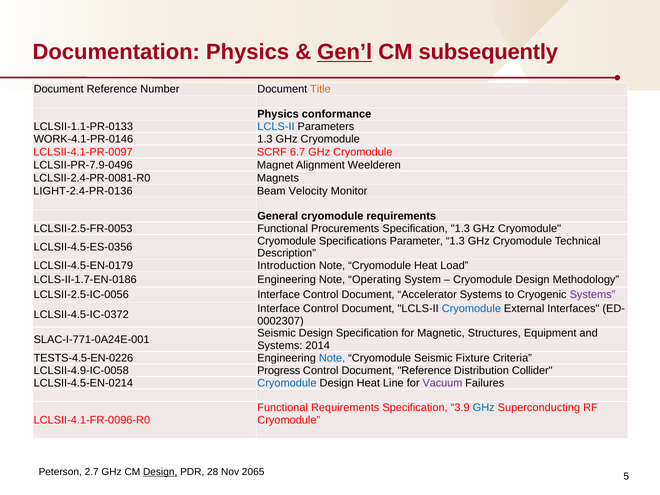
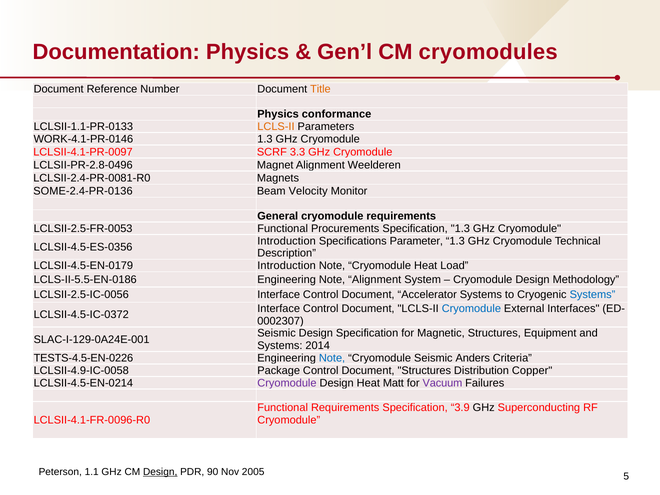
Gen’l underline: present -> none
subsequently: subsequently -> cryomodules
LCLS-II at (276, 127) colour: blue -> orange
6.7: 6.7 -> 3.3
LCLSII-PR-7.9-0496: LCLSII-PR-7.9-0496 -> LCLSII-PR-2.8-0496
LIGHT-2.4-PR-0136: LIGHT-2.4-PR-0136 -> SOME-2.4-PR-0136
Cryomodule at (287, 241): Cryomodule -> Introduction
LCLS-II-1.7-EN-0186: LCLS-II-1.7-EN-0186 -> LCLS-II-5.5-EN-0186
Note Operating: Operating -> Alignment
Systems at (592, 295) colour: purple -> blue
SLAC-I-771-0A24E-001: SLAC-I-771-0A24E-001 -> SLAC-I-129-0A24E-001
Fixture: Fixture -> Anders
Progress: Progress -> Package
Control Document Reference: Reference -> Structures
Collider: Collider -> Copper
Cryomodule at (287, 383) colour: blue -> purple
Line: Line -> Matt
GHz at (484, 408) colour: blue -> black
2.7: 2.7 -> 1.1
28: 28 -> 90
2065: 2065 -> 2005
